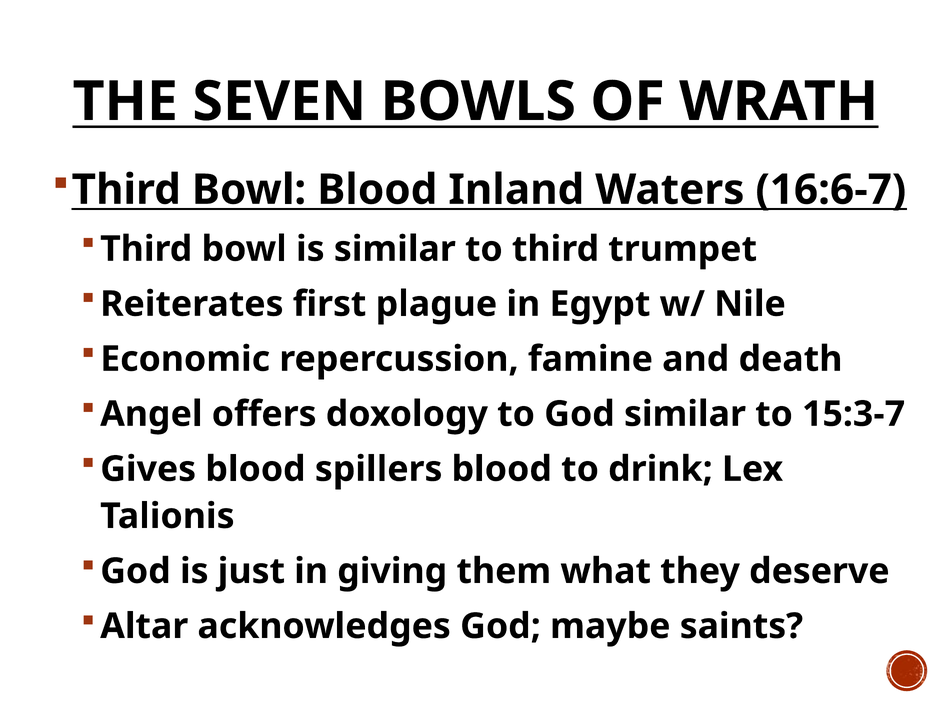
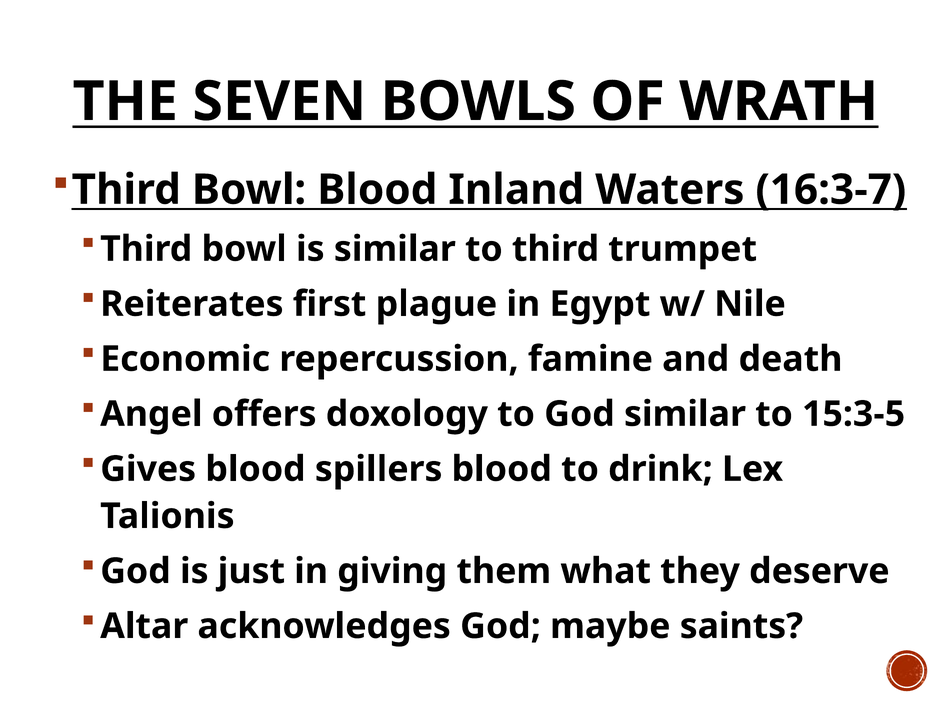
16:6-7: 16:6-7 -> 16:3-7
15:3-7: 15:3-7 -> 15:3-5
